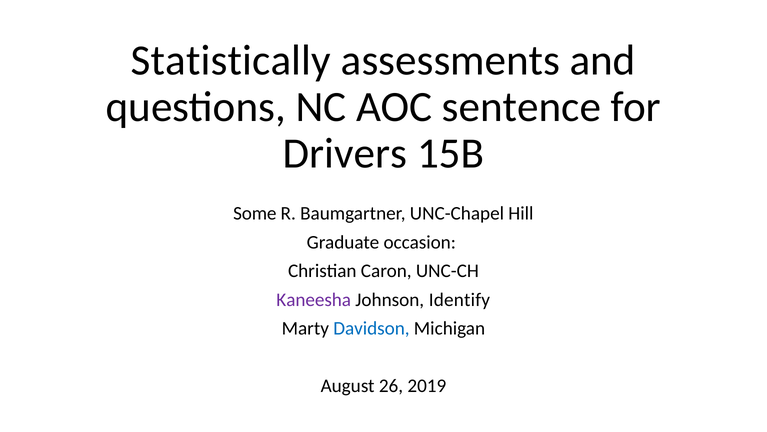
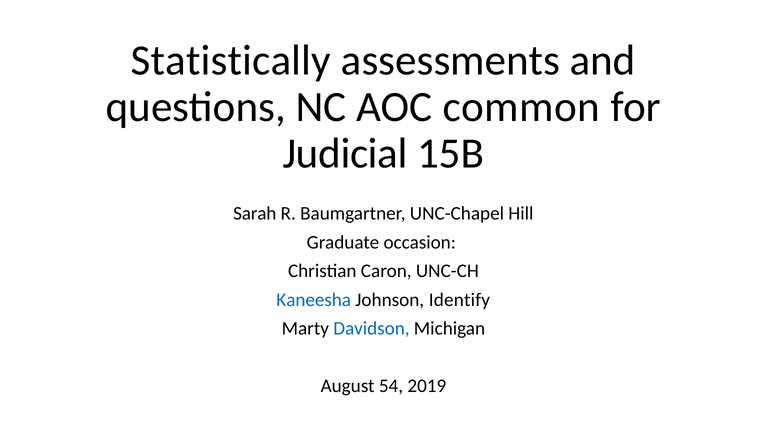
sentence: sentence -> common
Drivers: Drivers -> Judicial
Some: Some -> Sarah
Kaneesha colour: purple -> blue
26: 26 -> 54
